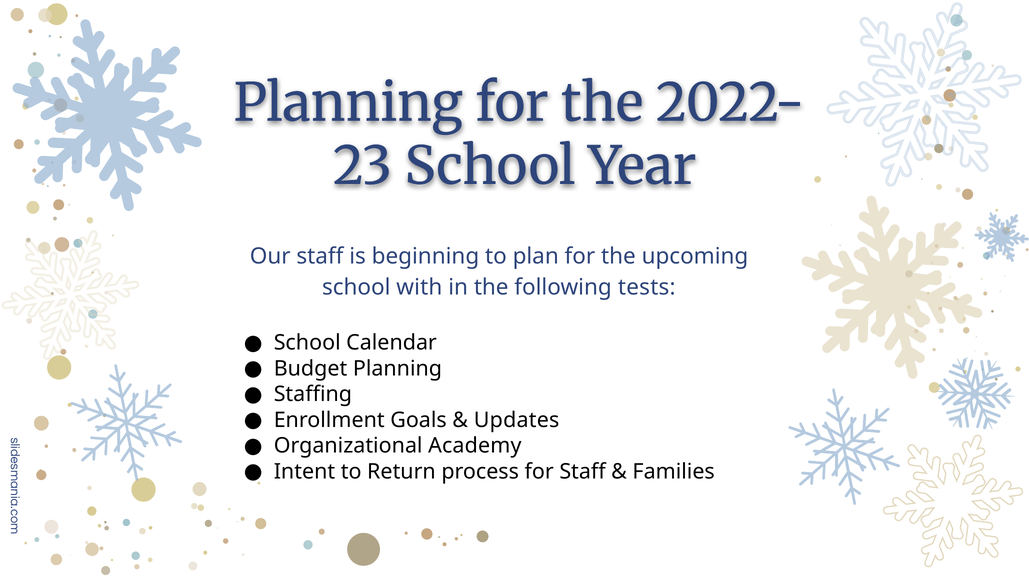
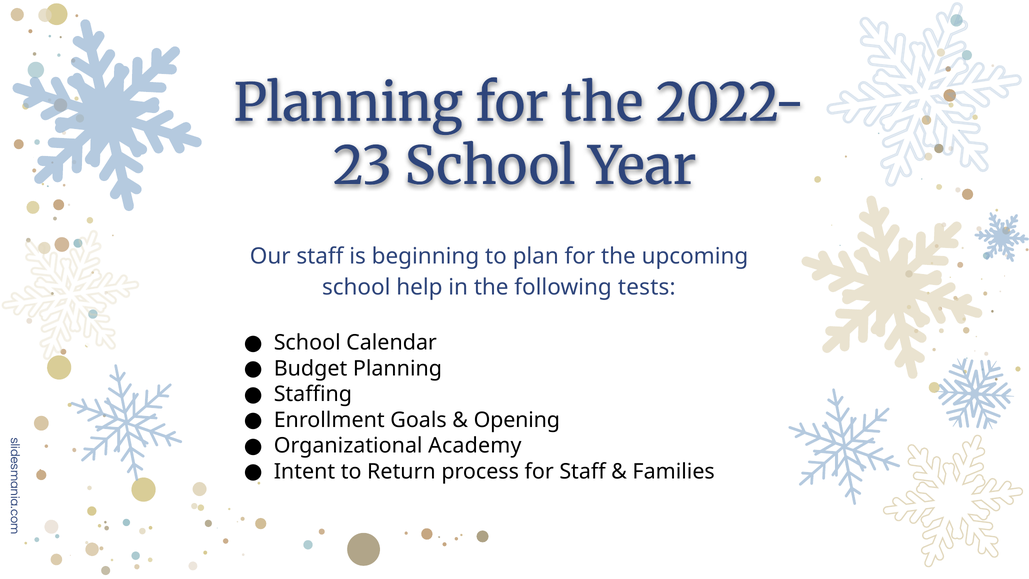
with: with -> help
Updates: Updates -> Opening
